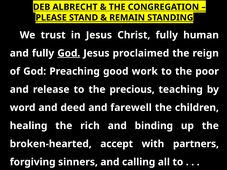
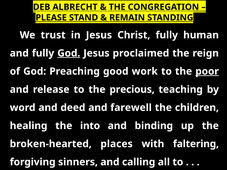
poor underline: none -> present
rich: rich -> into
accept: accept -> places
partners: partners -> faltering
